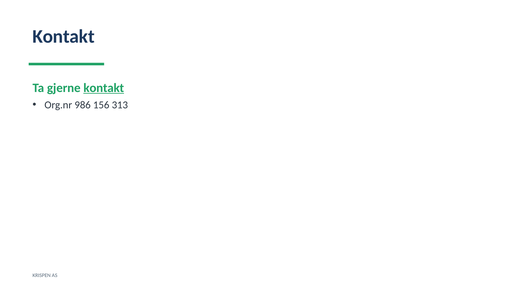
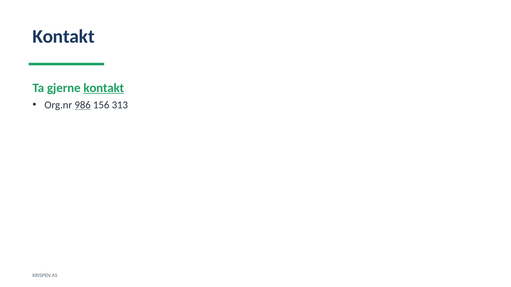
986 underline: none -> present
